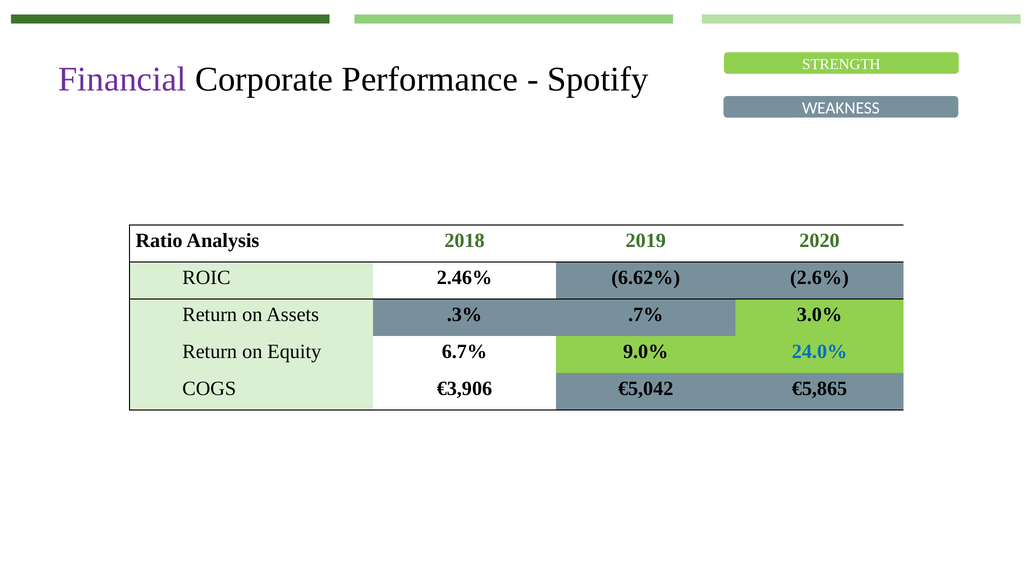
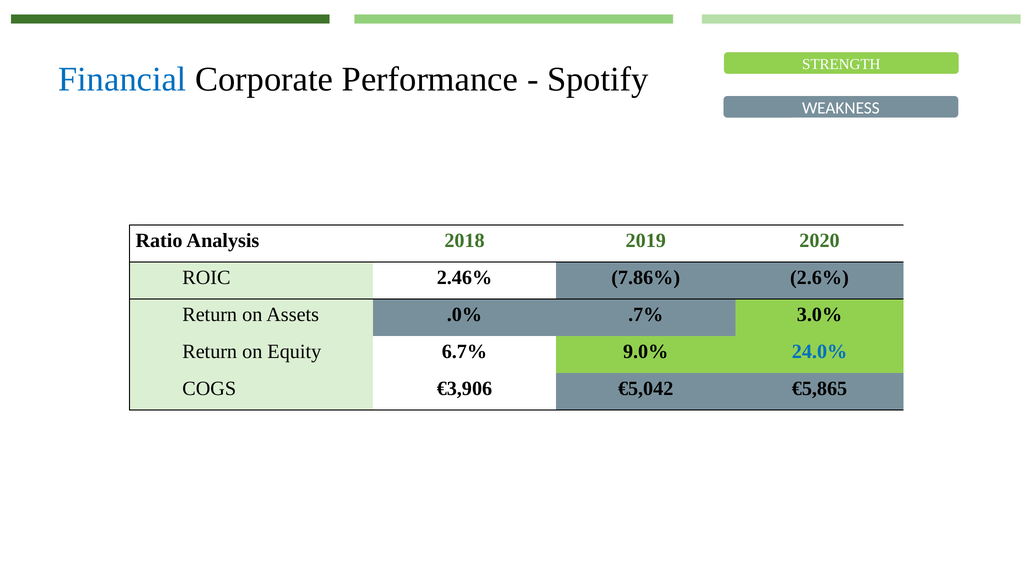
Financial colour: purple -> blue
6.62%: 6.62% -> 7.86%
.3%: .3% -> .0%
